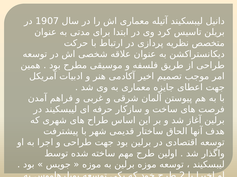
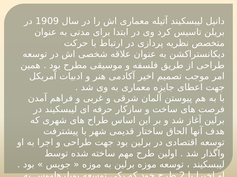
1907: 1907 -> 1909
